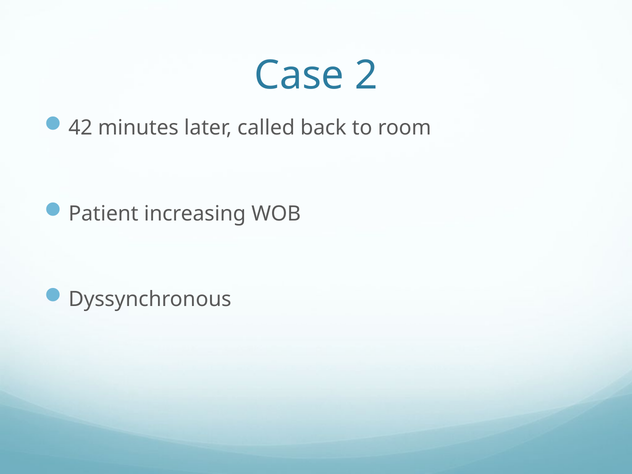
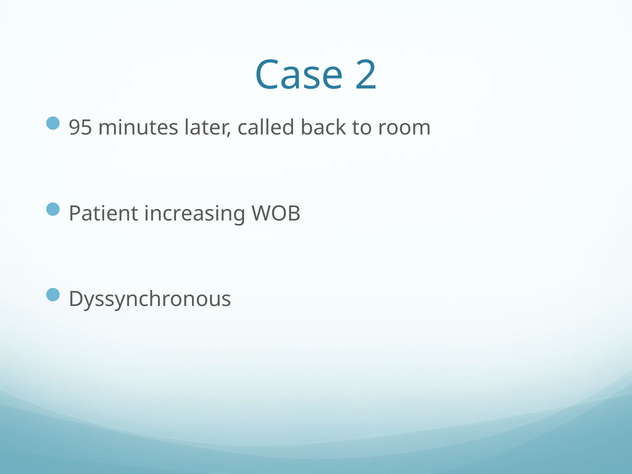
42: 42 -> 95
